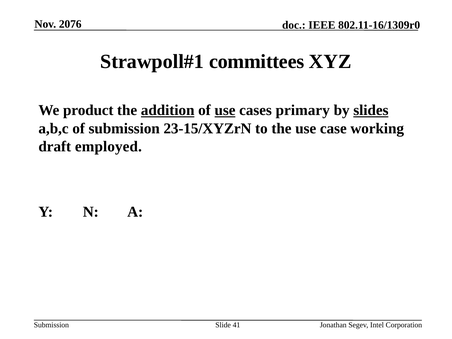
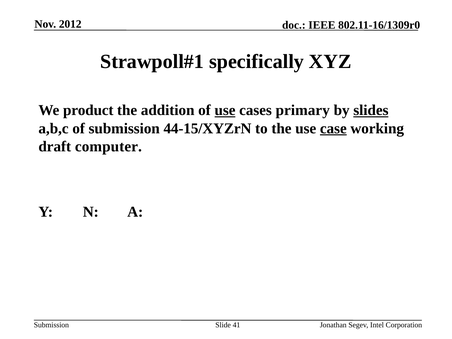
2076: 2076 -> 2012
committees: committees -> specifically
addition underline: present -> none
23-15/XYZrN: 23-15/XYZrN -> 44-15/XYZrN
case underline: none -> present
employed: employed -> computer
